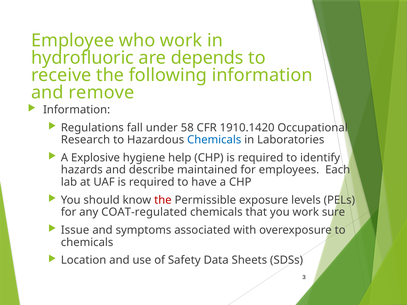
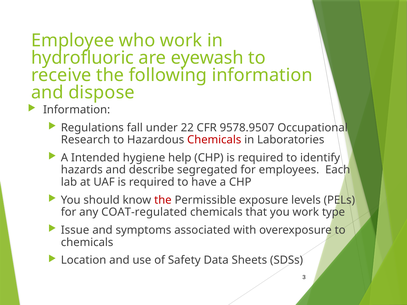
depends: depends -> eyewash
remove: remove -> dispose
58: 58 -> 22
1910.1420: 1910.1420 -> 9578.9507
Chemicals at (214, 140) colour: blue -> red
Explosive: Explosive -> Intended
maintained: maintained -> segregated
sure: sure -> type
